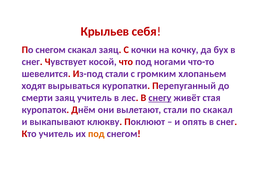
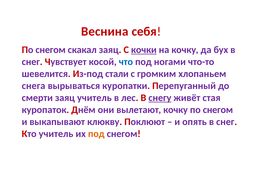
Крыльев: Крыльев -> Веснина
кочки underline: none -> present
что colour: red -> blue
ходят: ходят -> снега
вылетают стали: стали -> кочку
скакал at (218, 110): скакал -> снегом
